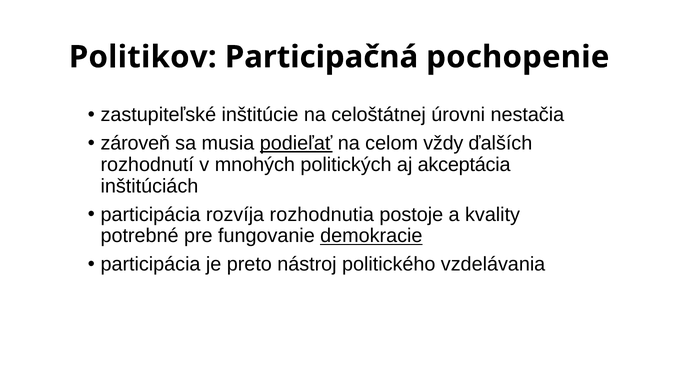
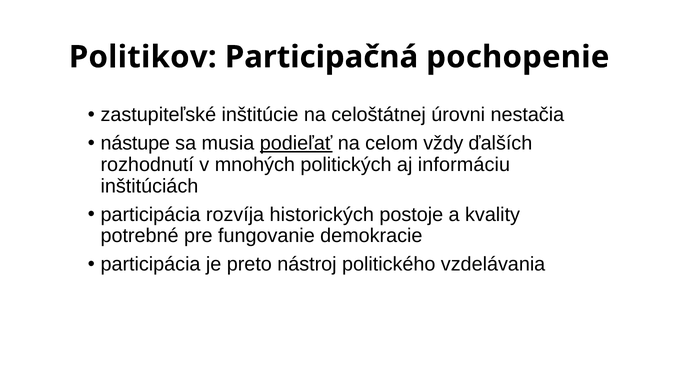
zároveň: zároveň -> nástupe
akceptácia: akceptácia -> informáciu
rozhodnutia: rozhodnutia -> historických
demokracie underline: present -> none
